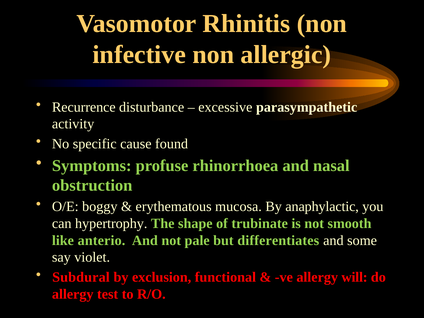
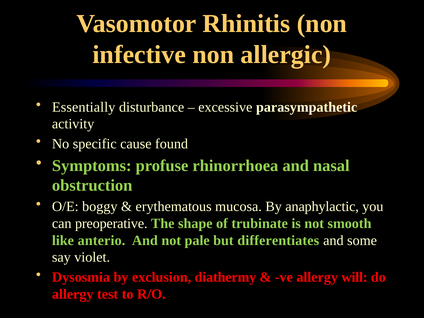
Recurrence: Recurrence -> Essentially
hypertrophy: hypertrophy -> preoperative
Subdural: Subdural -> Dysosmia
functional: functional -> diathermy
